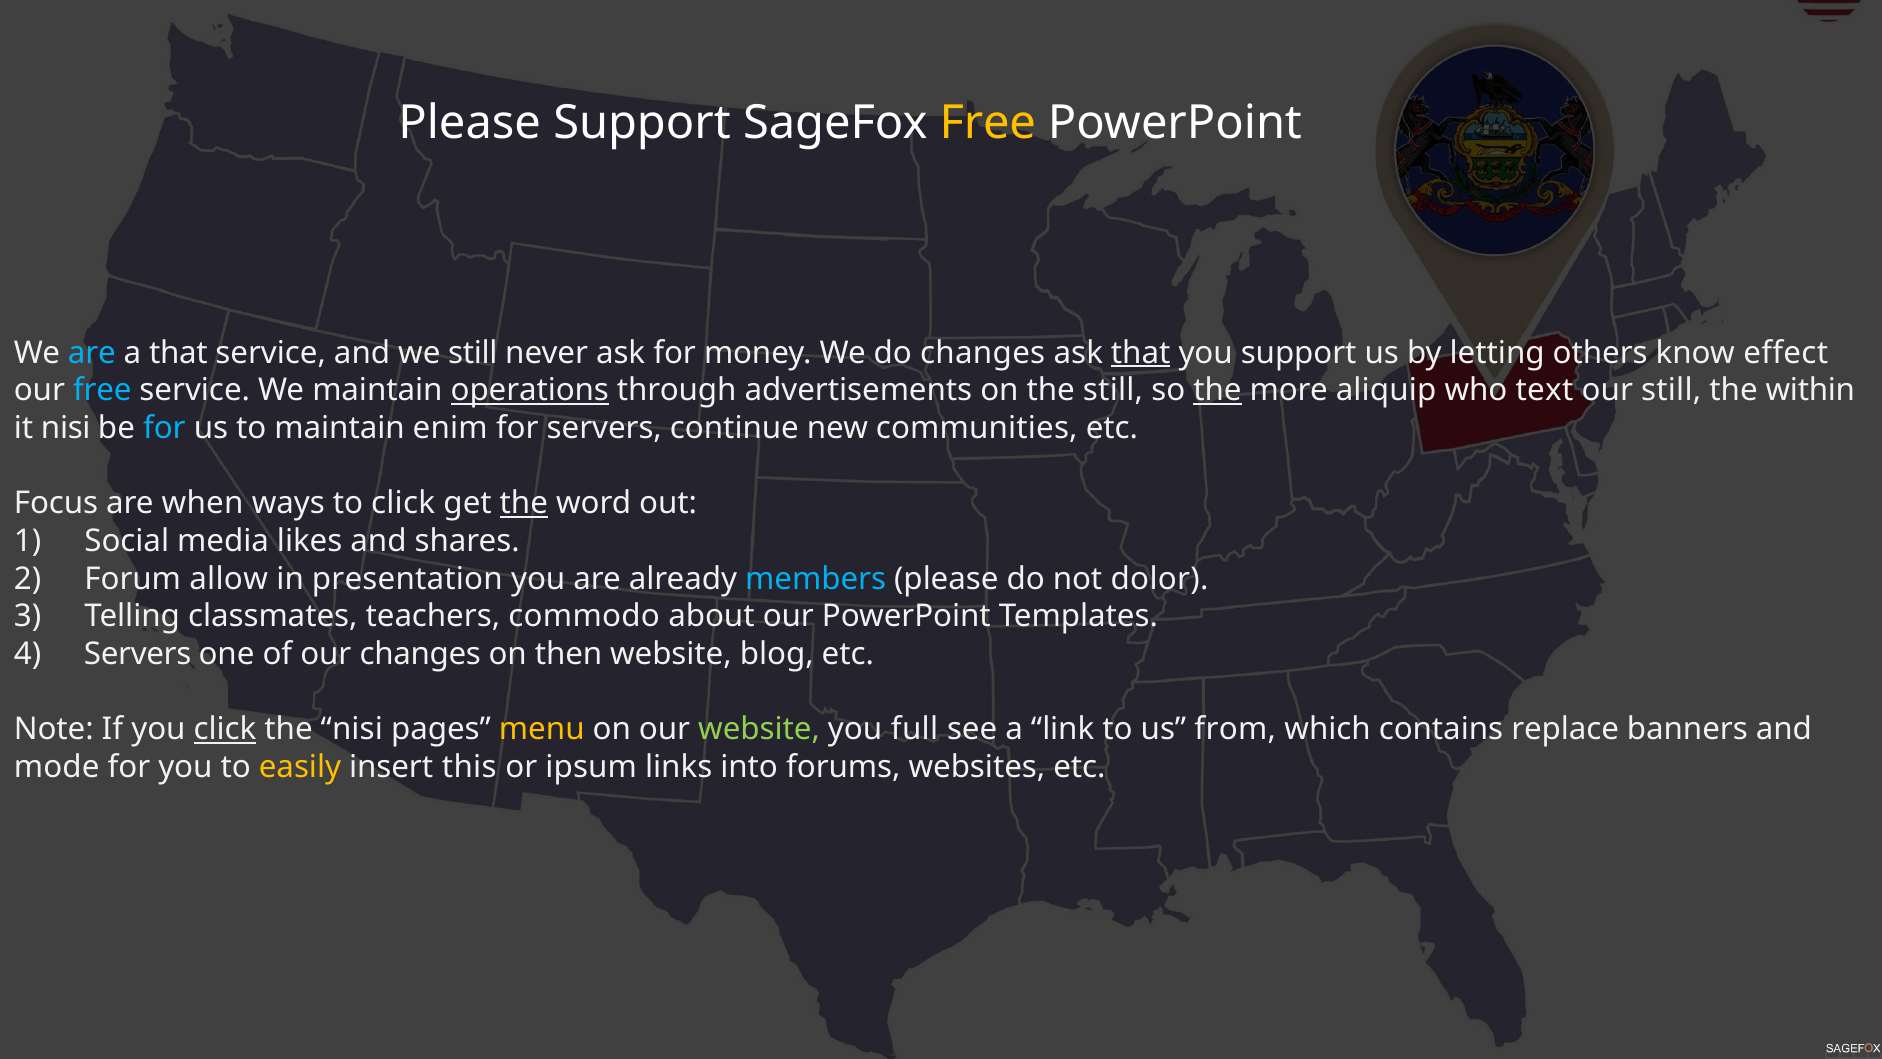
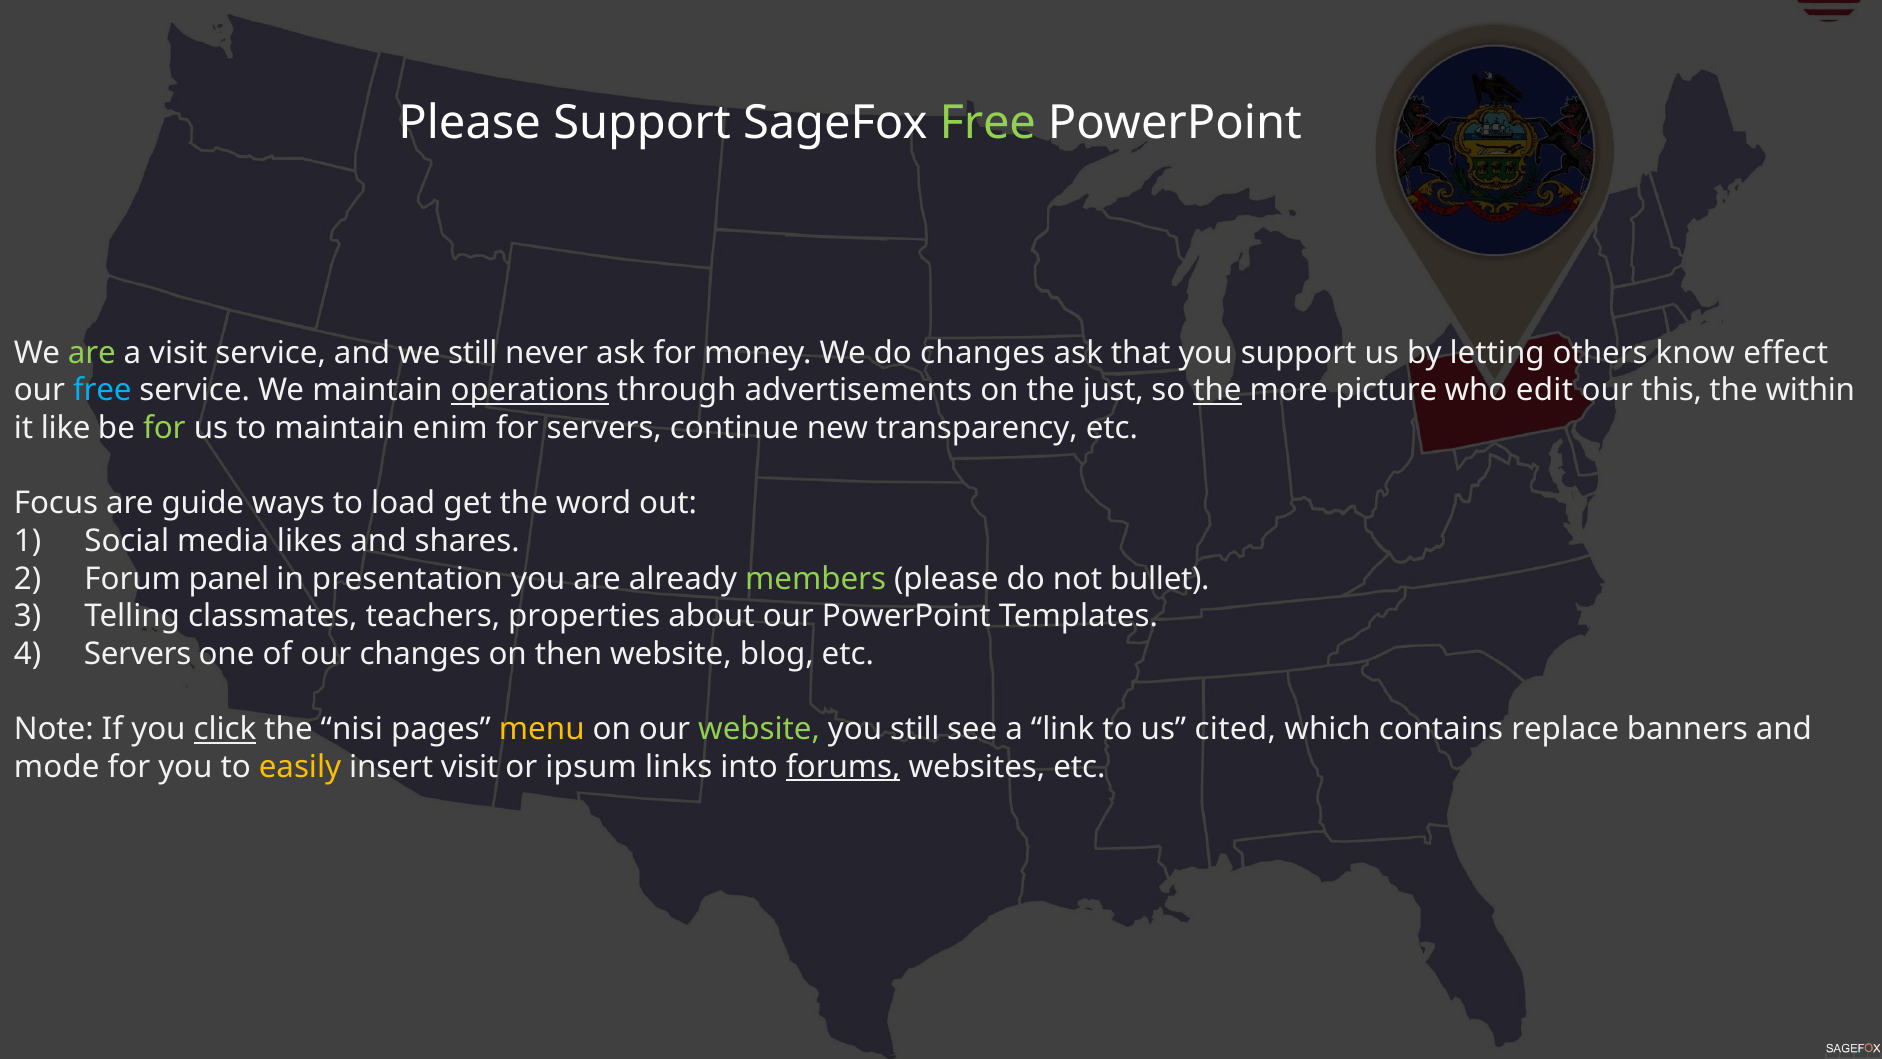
Free at (988, 123) colour: yellow -> light green
are at (92, 353) colour: light blue -> light green
a that: that -> visit
that at (1141, 353) underline: present -> none
the still: still -> just
aliquip: aliquip -> picture
text: text -> edit
our still: still -> this
it nisi: nisi -> like
for at (164, 428) colour: light blue -> light green
communities: communities -> transparency
when: when -> guide
to click: click -> load
the at (524, 503) underline: present -> none
allow: allow -> panel
members colour: light blue -> light green
dolor: dolor -> bullet
commodo: commodo -> properties
you full: full -> still
from: from -> cited
insert this: this -> visit
forums underline: none -> present
